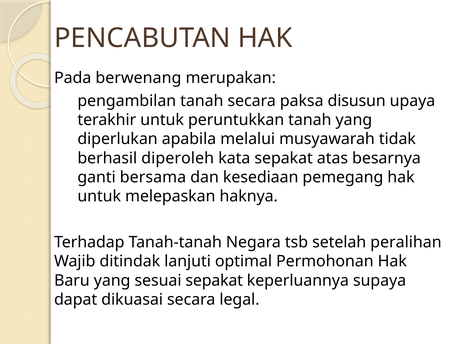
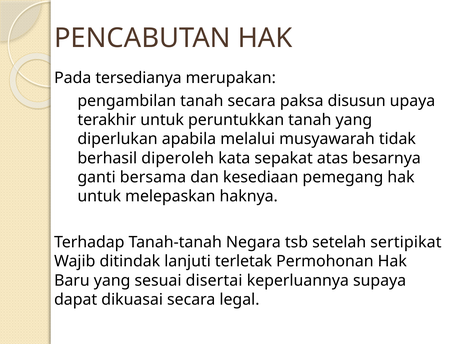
berwenang: berwenang -> tersedianya
peralihan: peralihan -> sertipikat
optimal: optimal -> terletak
sesuai sepakat: sepakat -> disertai
